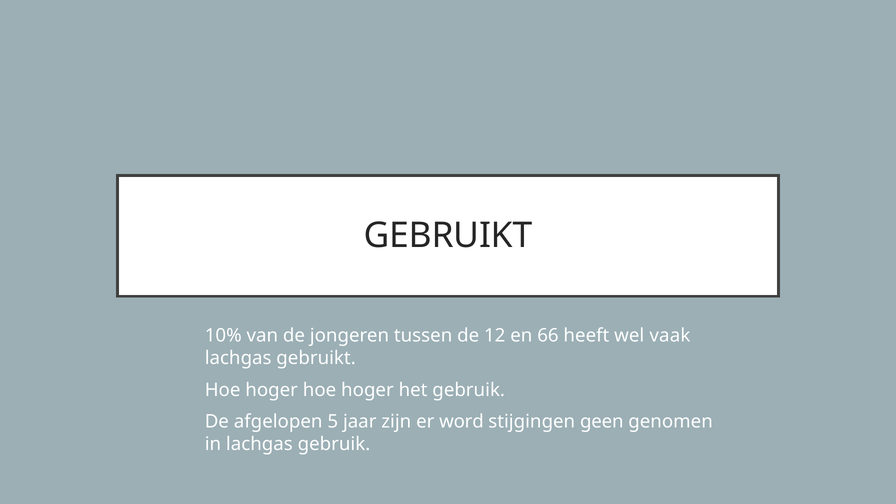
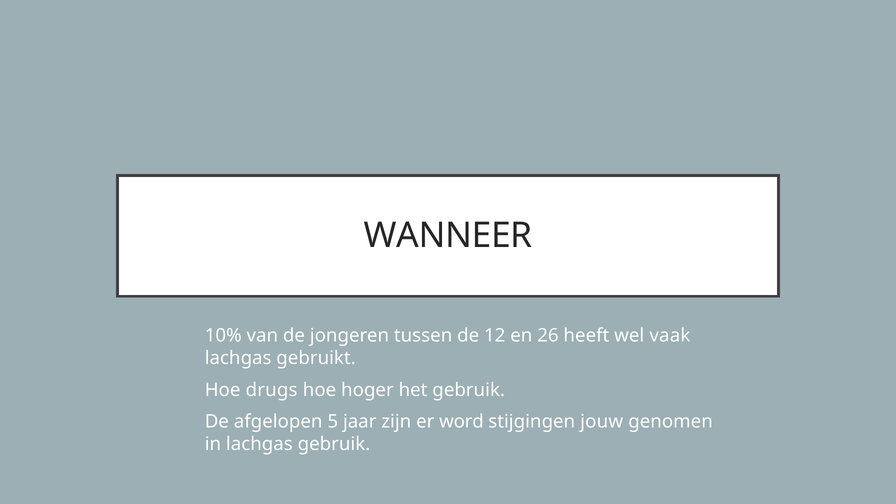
GEBRUIKT at (448, 236): GEBRUIKT -> WANNEER
66: 66 -> 26
hoger at (272, 390): hoger -> drugs
geen: geen -> jouw
